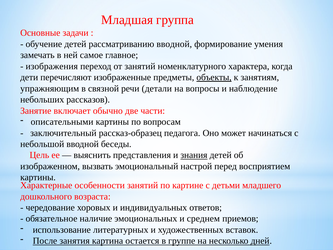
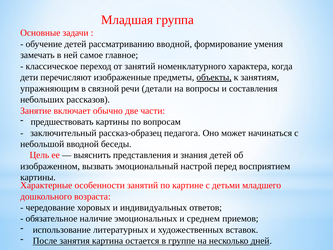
изображения: изображения -> классическое
наблюдение: наблюдение -> составления
описательными: описательными -> предшествовать
знания underline: present -> none
